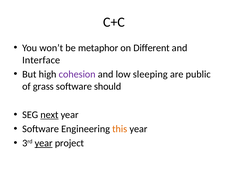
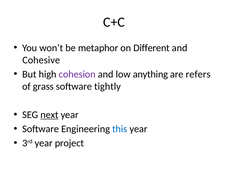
Interface: Interface -> Cohesive
sleeping: sleeping -> anything
public: public -> refers
should: should -> tightly
this colour: orange -> blue
year at (44, 143) underline: present -> none
